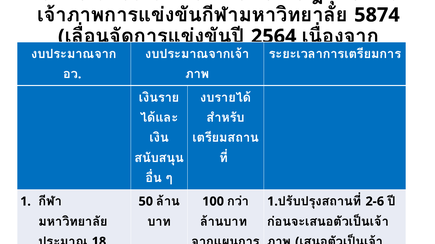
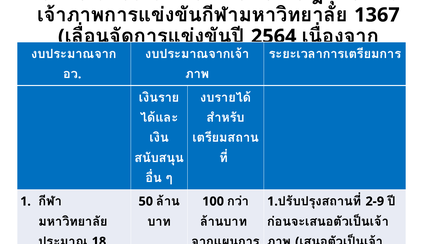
5874: 5874 -> 1367
2-6: 2-6 -> 2-9
